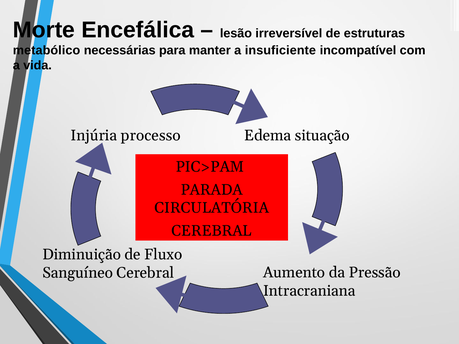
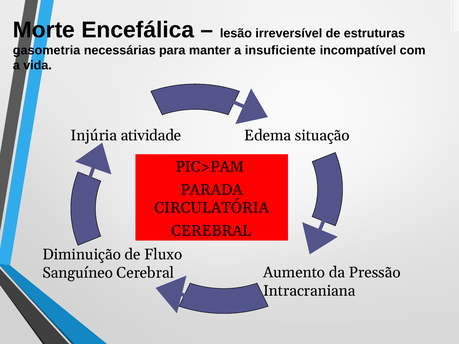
metabólico: metabólico -> gasometria
processo: processo -> atividade
